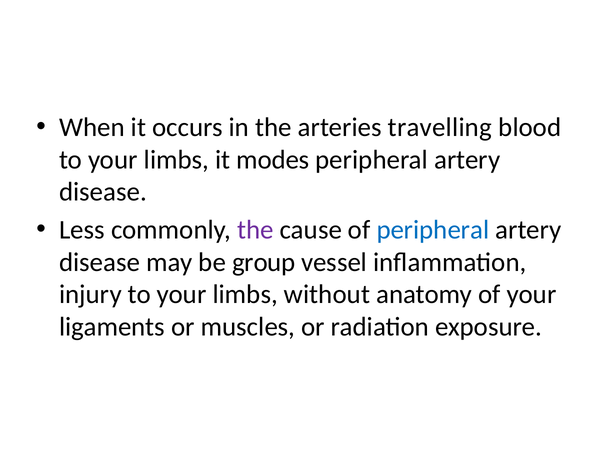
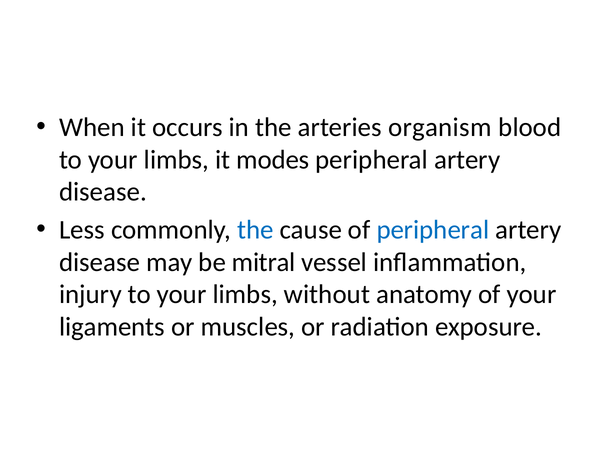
travelling: travelling -> organism
the at (255, 230) colour: purple -> blue
group: group -> mitral
